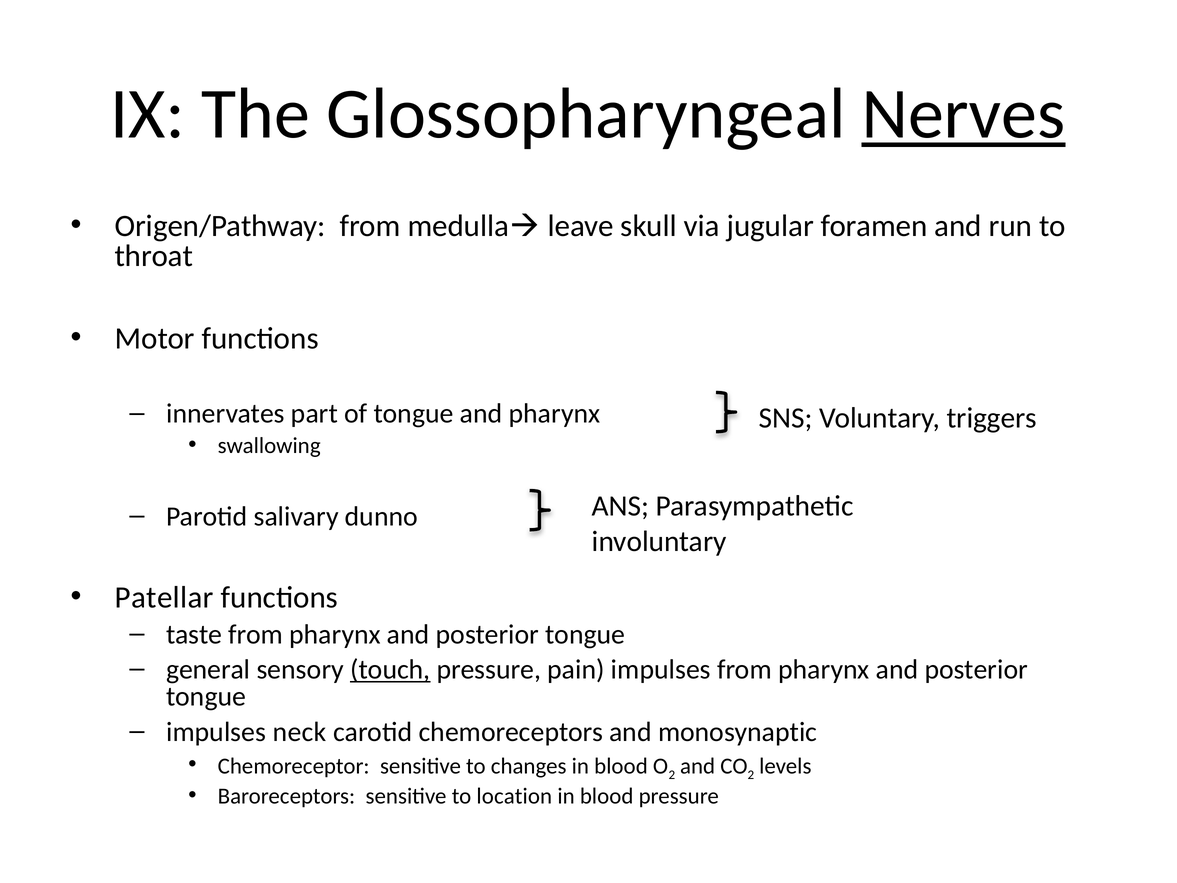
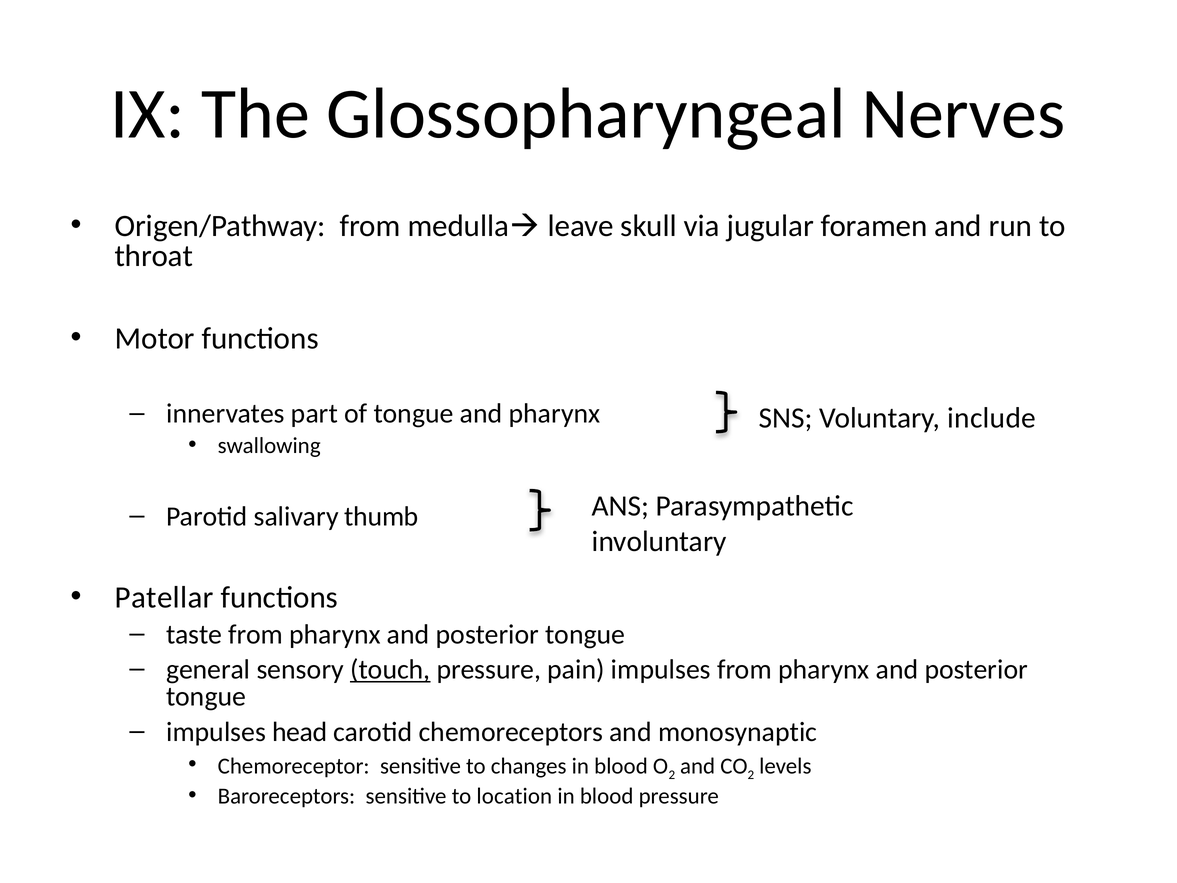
Nerves underline: present -> none
triggers: triggers -> include
dunno: dunno -> thumb
neck: neck -> head
